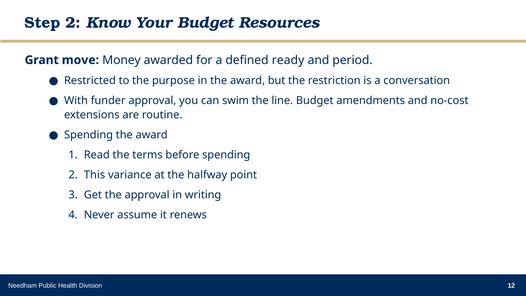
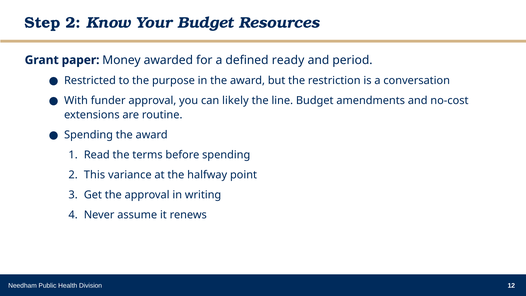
move: move -> paper
swim: swim -> likely
